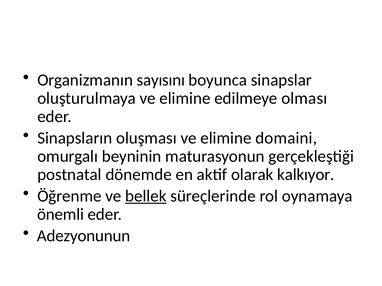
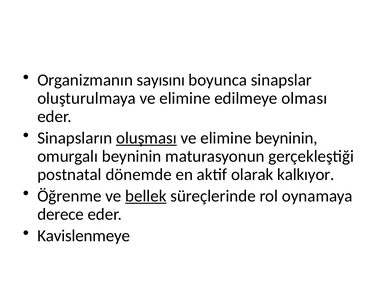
oluşması underline: none -> present
elimine domaini: domaini -> beyninin
önemli: önemli -> derece
Adezyonunun: Adezyonunun -> Kavislenmeye
